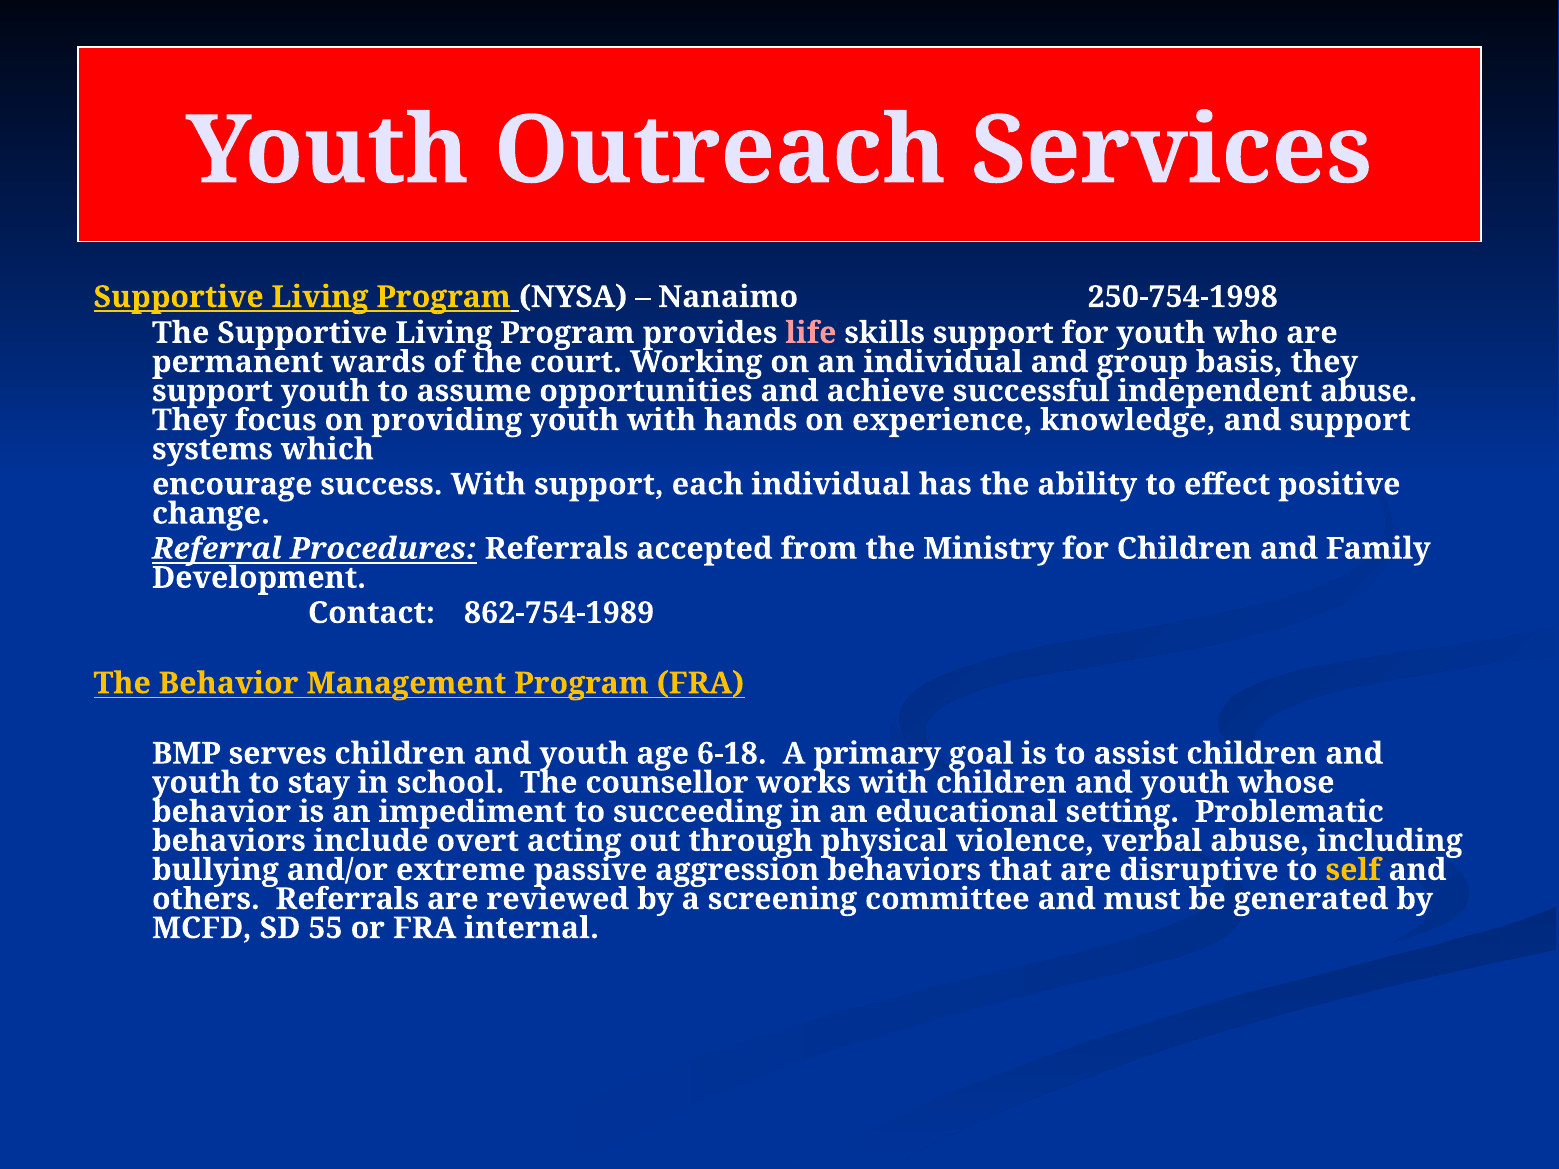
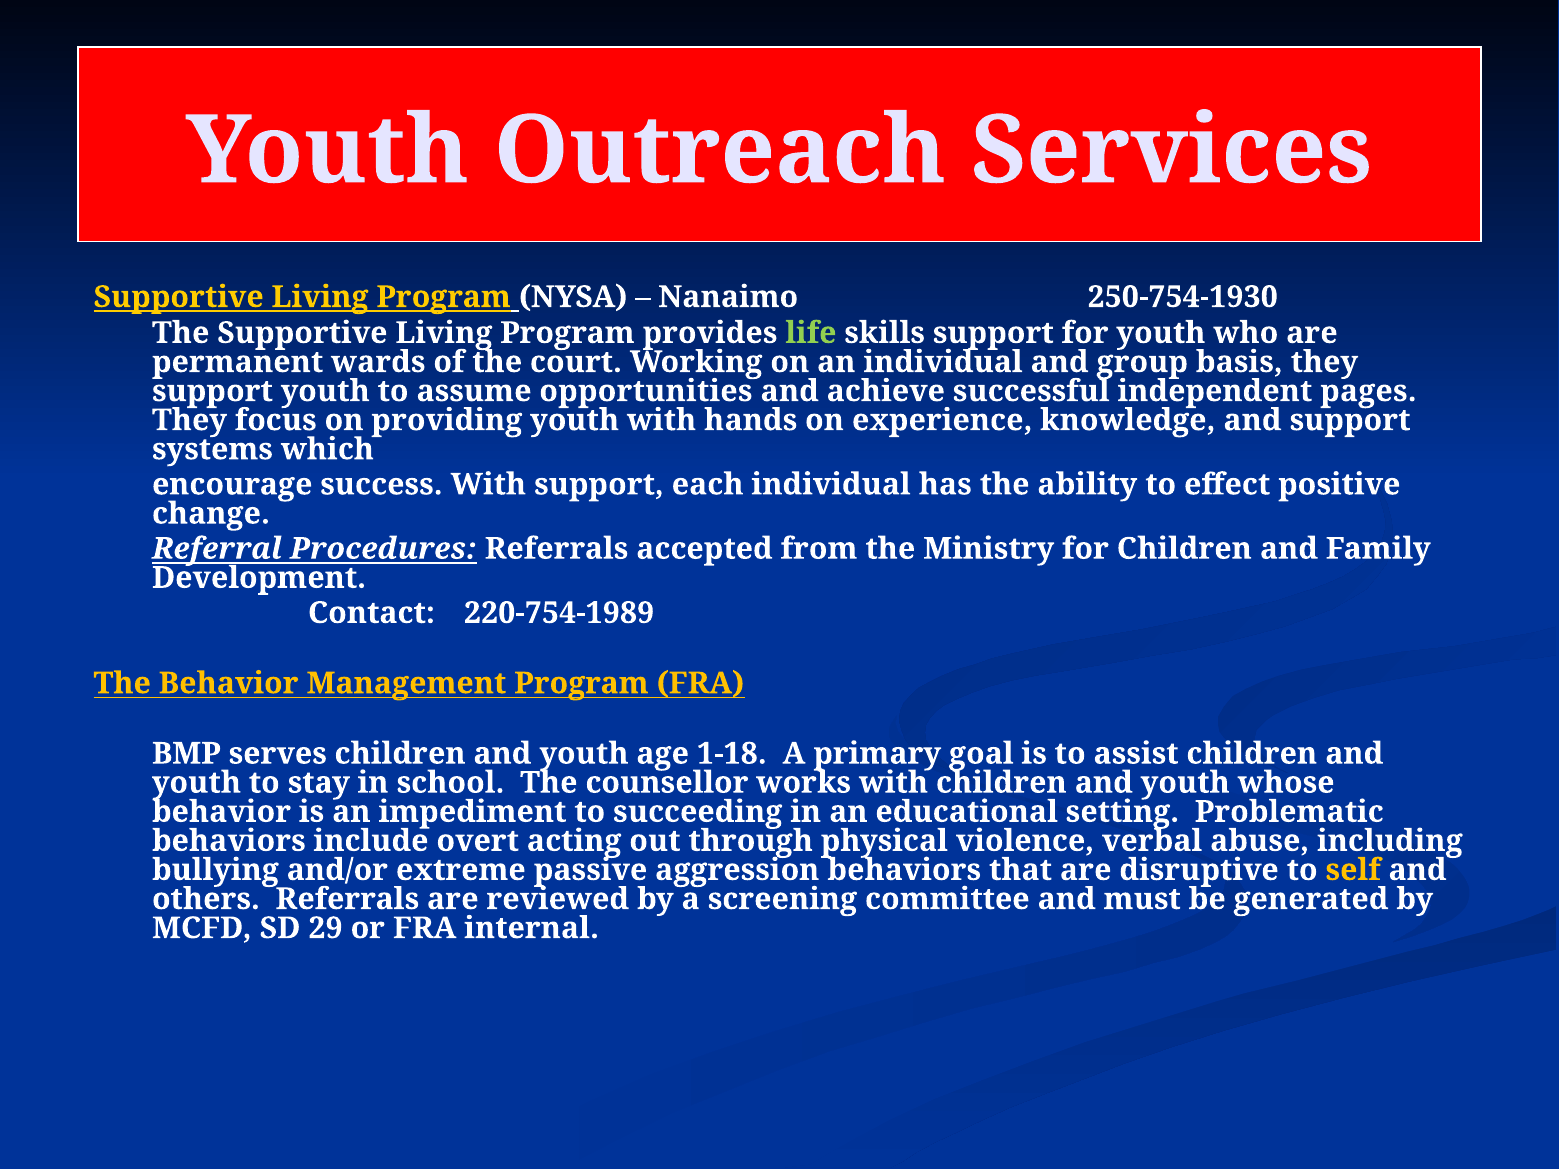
250-754-1998: 250-754-1998 -> 250-754-1930
life colour: pink -> light green
independent abuse: abuse -> pages
862-754-1989: 862-754-1989 -> 220-754-1989
6-18: 6-18 -> 1-18
55: 55 -> 29
